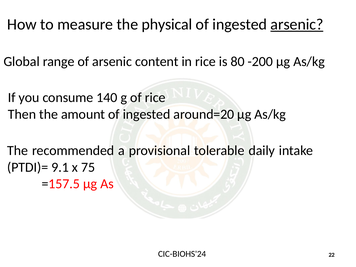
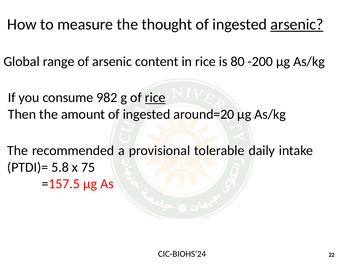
physical: physical -> thought
140: 140 -> 982
rice at (155, 98) underline: none -> present
9.1: 9.1 -> 5.8
